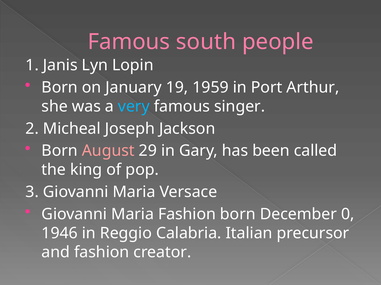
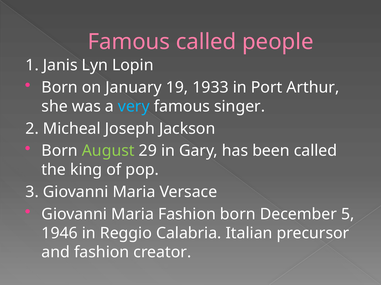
Famous south: south -> called
1959: 1959 -> 1933
August colour: pink -> light green
0: 0 -> 5
